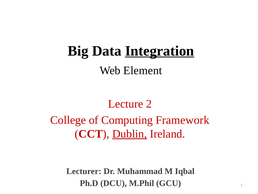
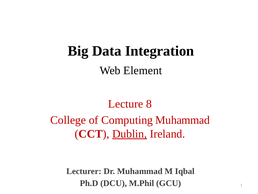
Integration underline: present -> none
2: 2 -> 8
Computing Framework: Framework -> Muhammad
